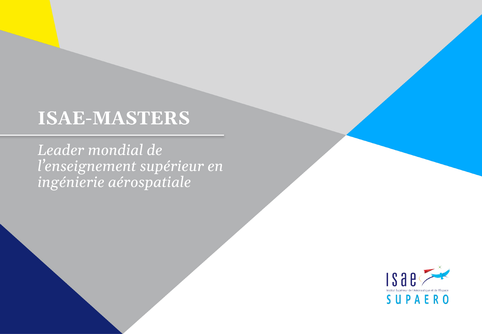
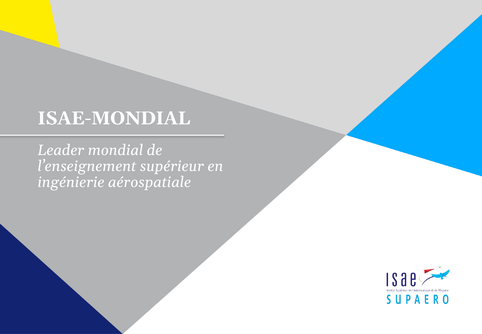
ISAE-MASTERS: ISAE-MASTERS -> ISAE-MONDIAL
